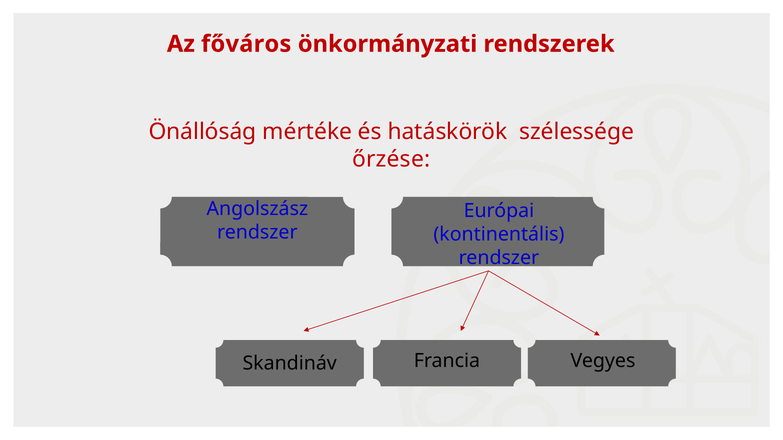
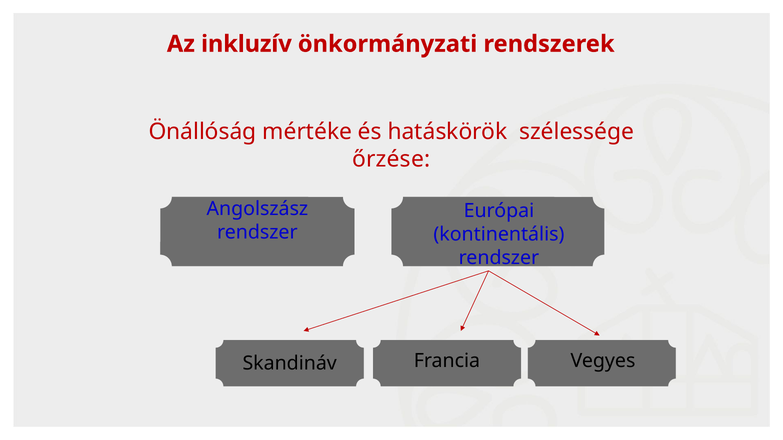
főváros: főváros -> inkluzív
